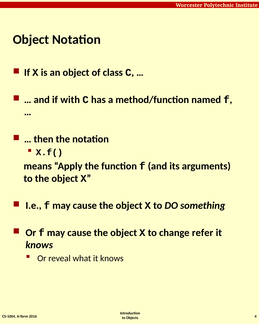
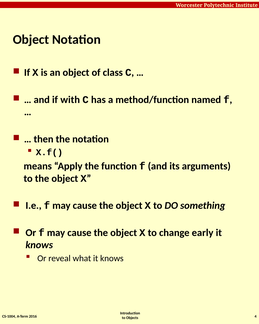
refer: refer -> early
